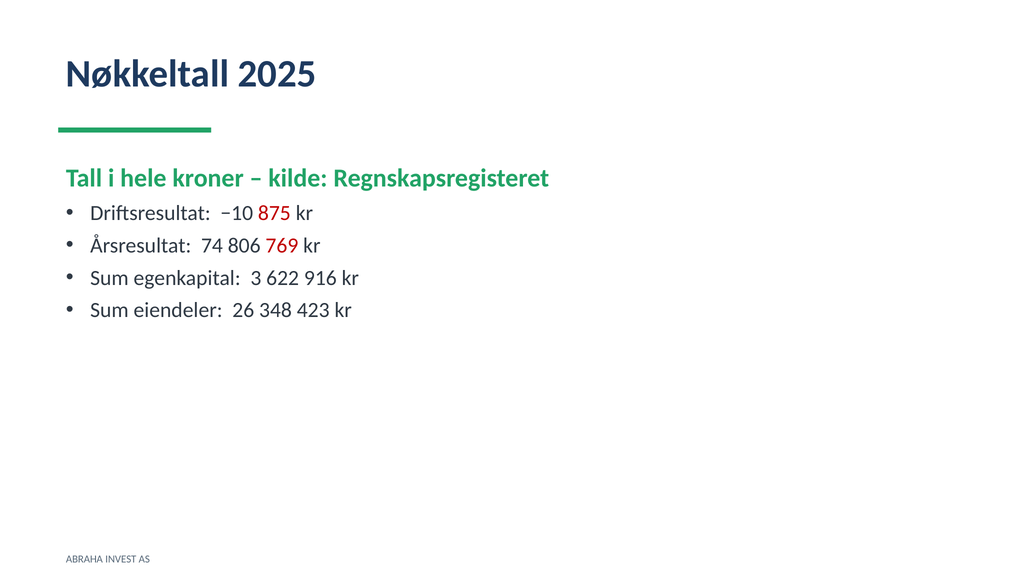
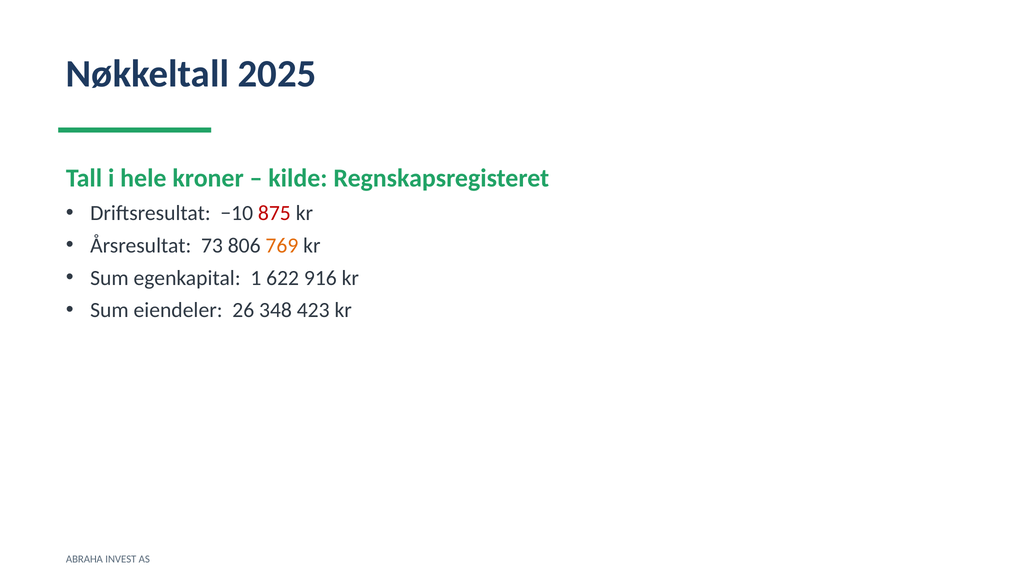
74: 74 -> 73
769 colour: red -> orange
3: 3 -> 1
